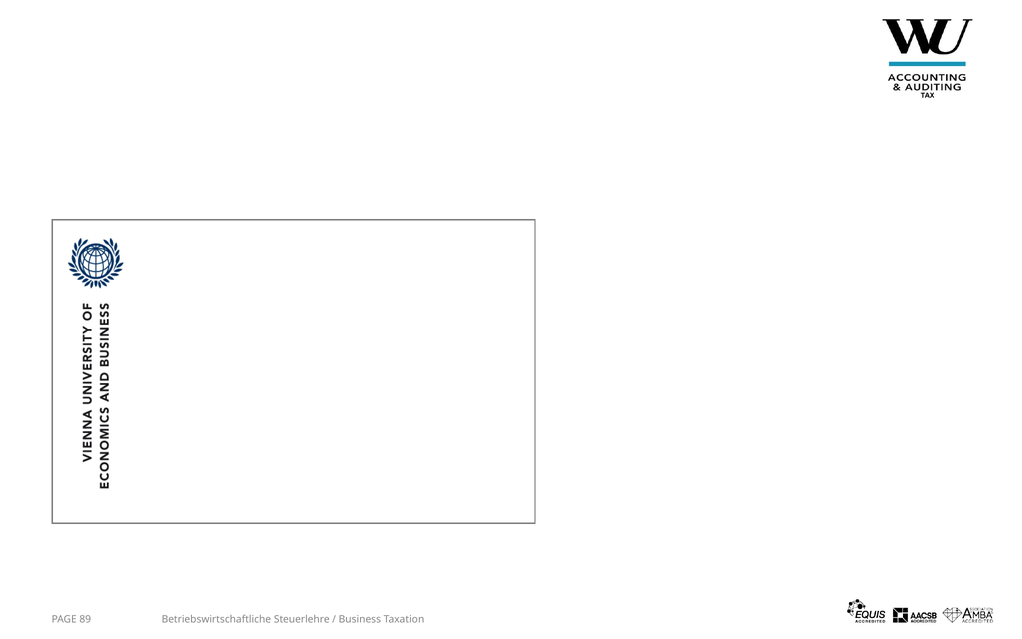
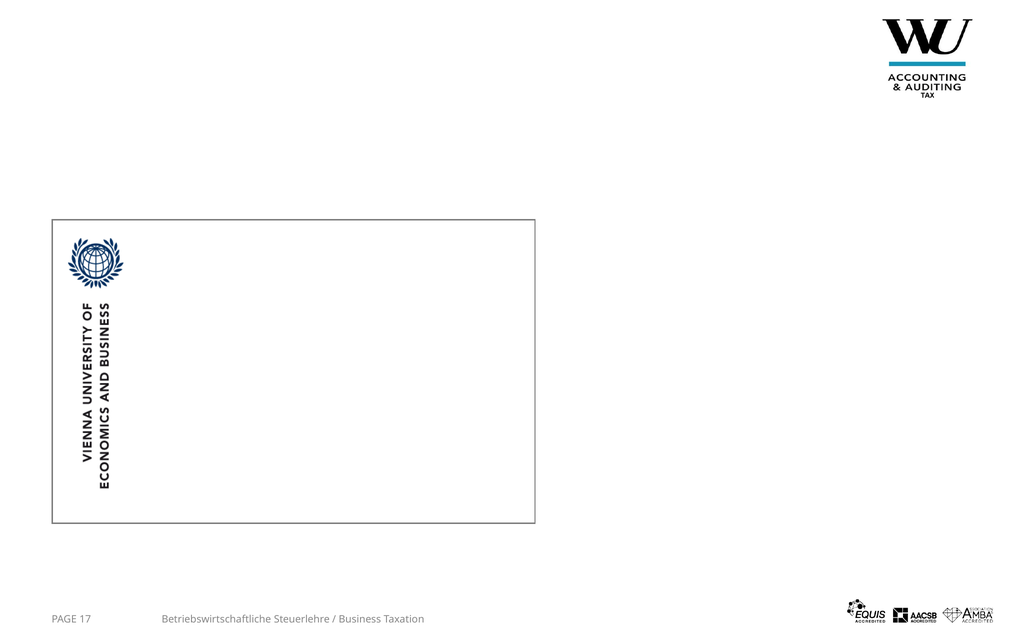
89: 89 -> 17
